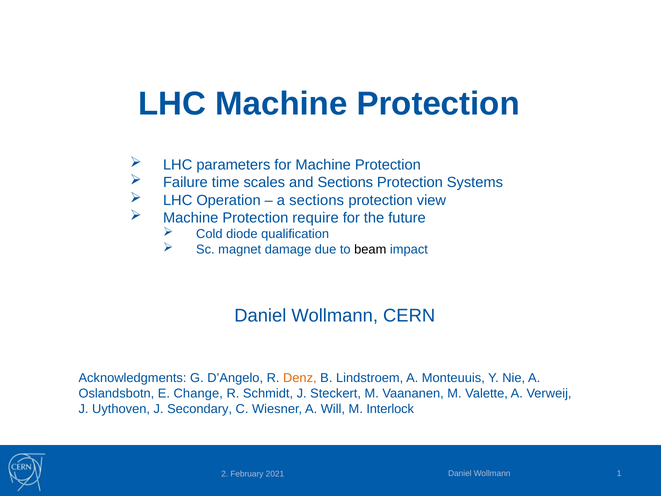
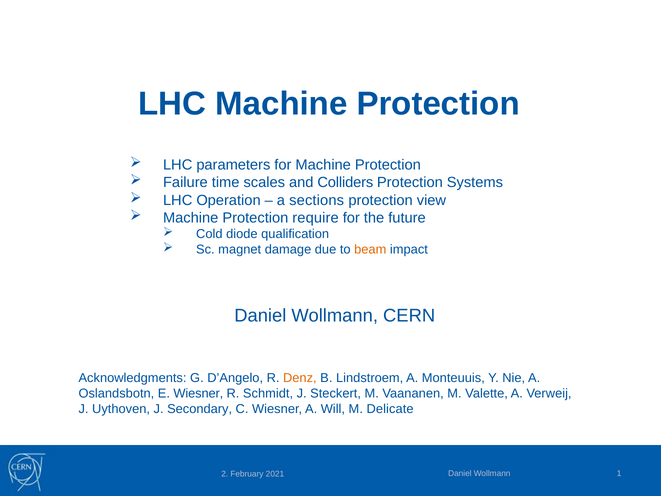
and Sections: Sections -> Colliders
beam colour: black -> orange
E Change: Change -> Wiesner
Interlock: Interlock -> Delicate
